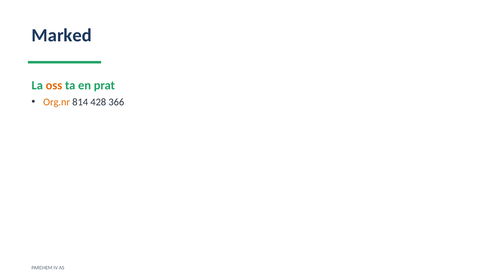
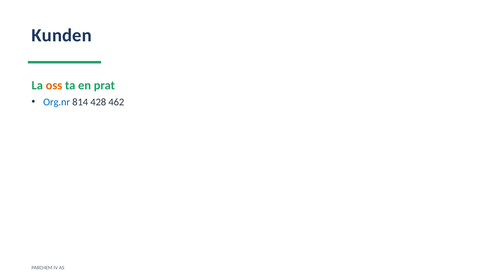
Marked: Marked -> Kunden
Org.nr colour: orange -> blue
366: 366 -> 462
